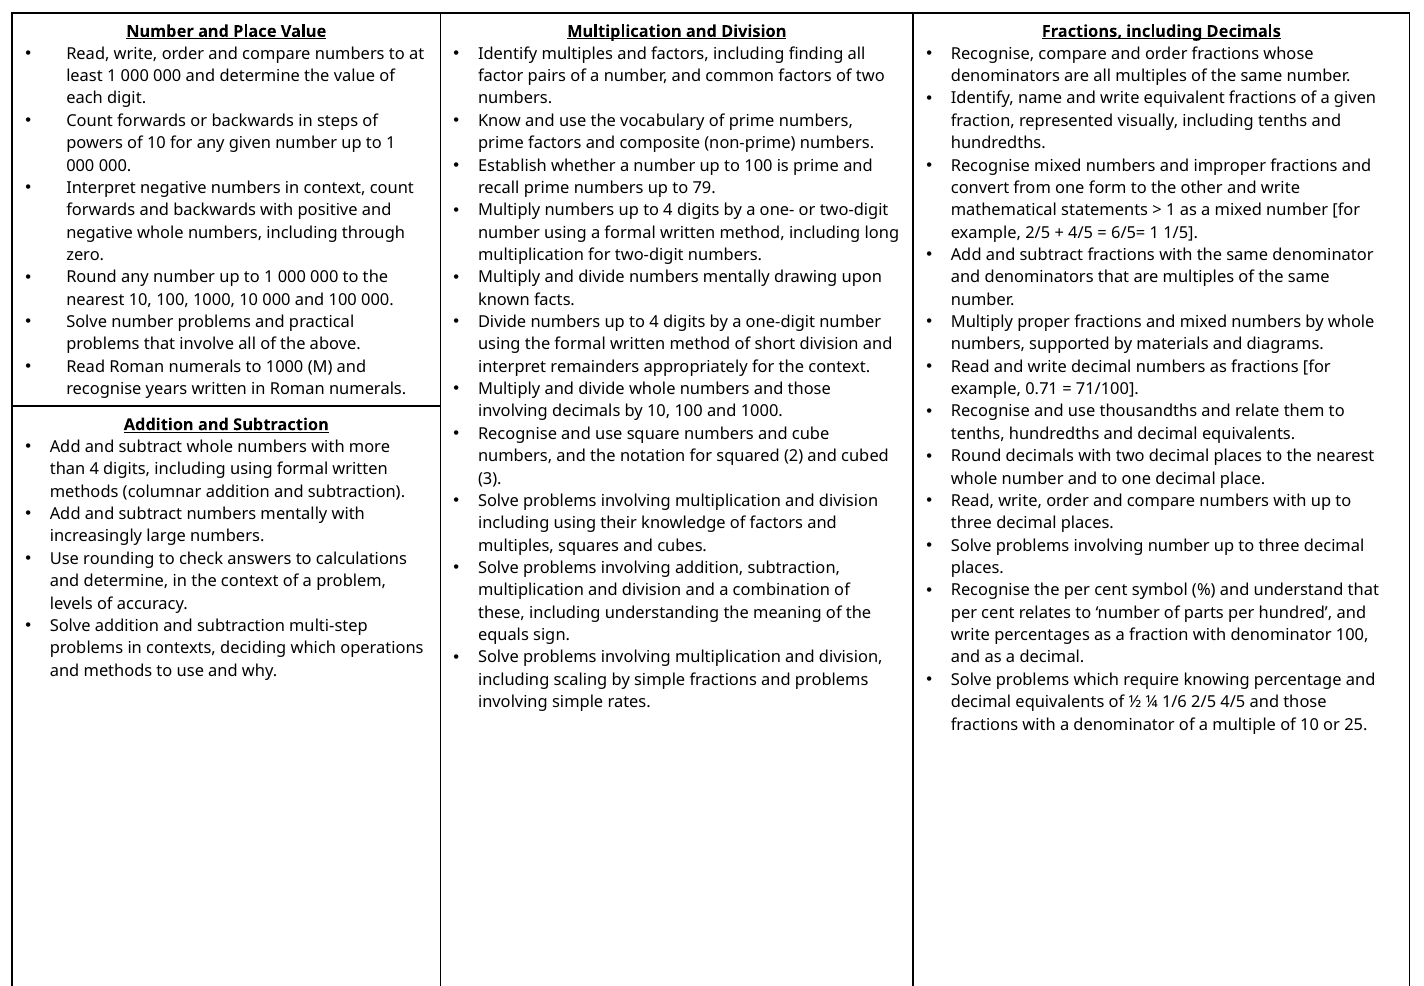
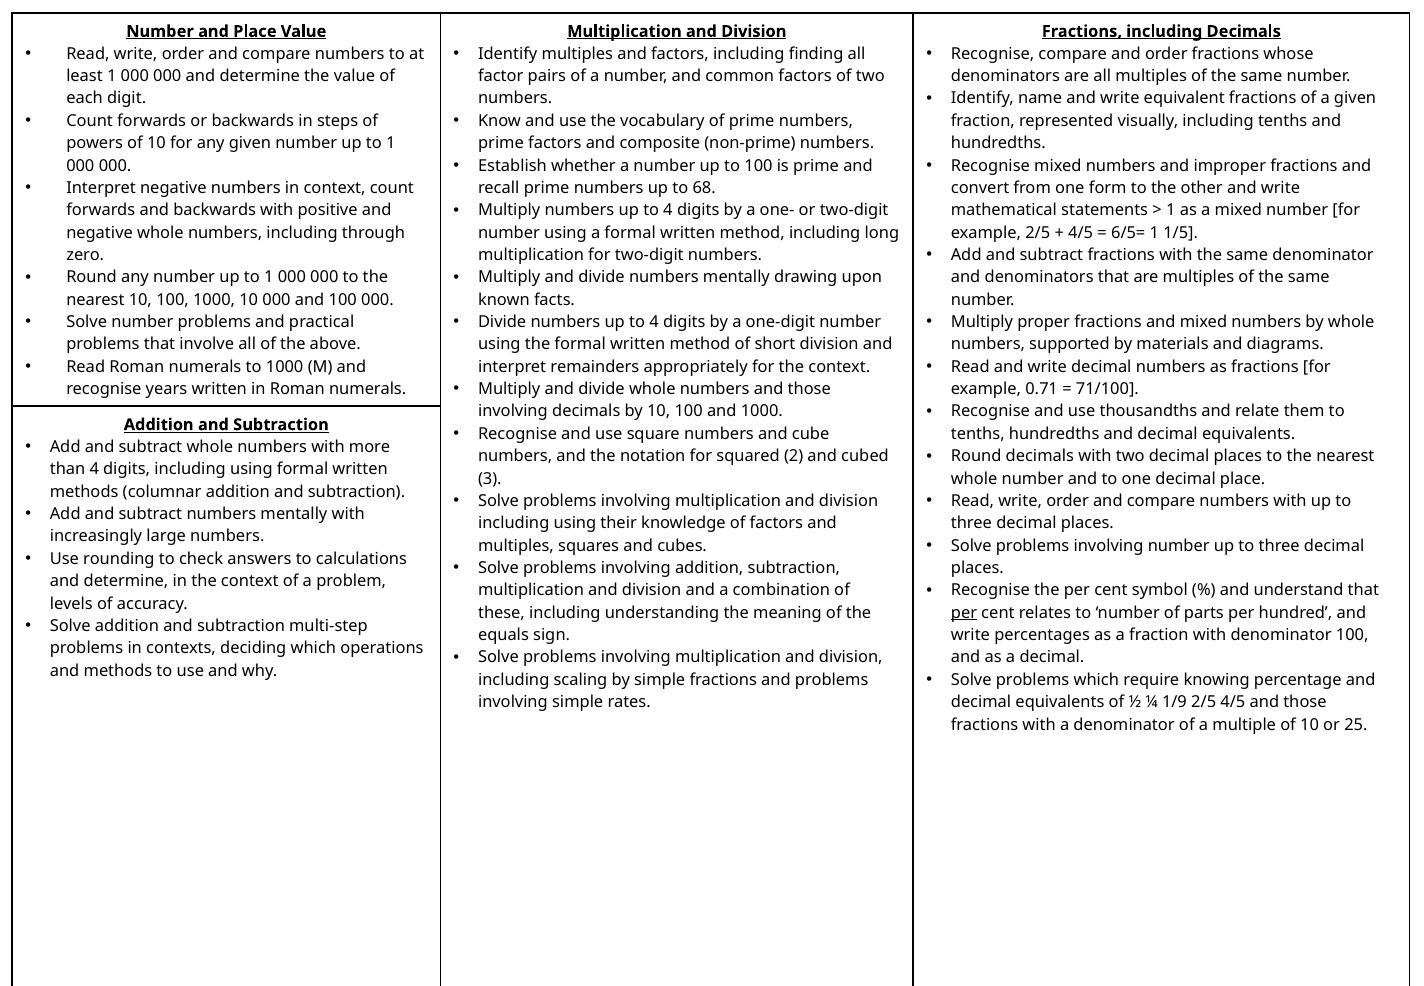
79: 79 -> 68
per at (964, 613) underline: none -> present
1/6: 1/6 -> 1/9
